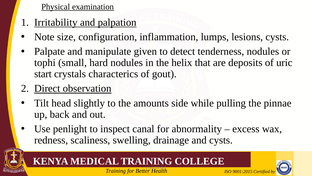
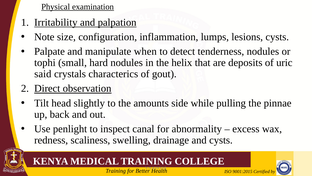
given: given -> when
start: start -> said
